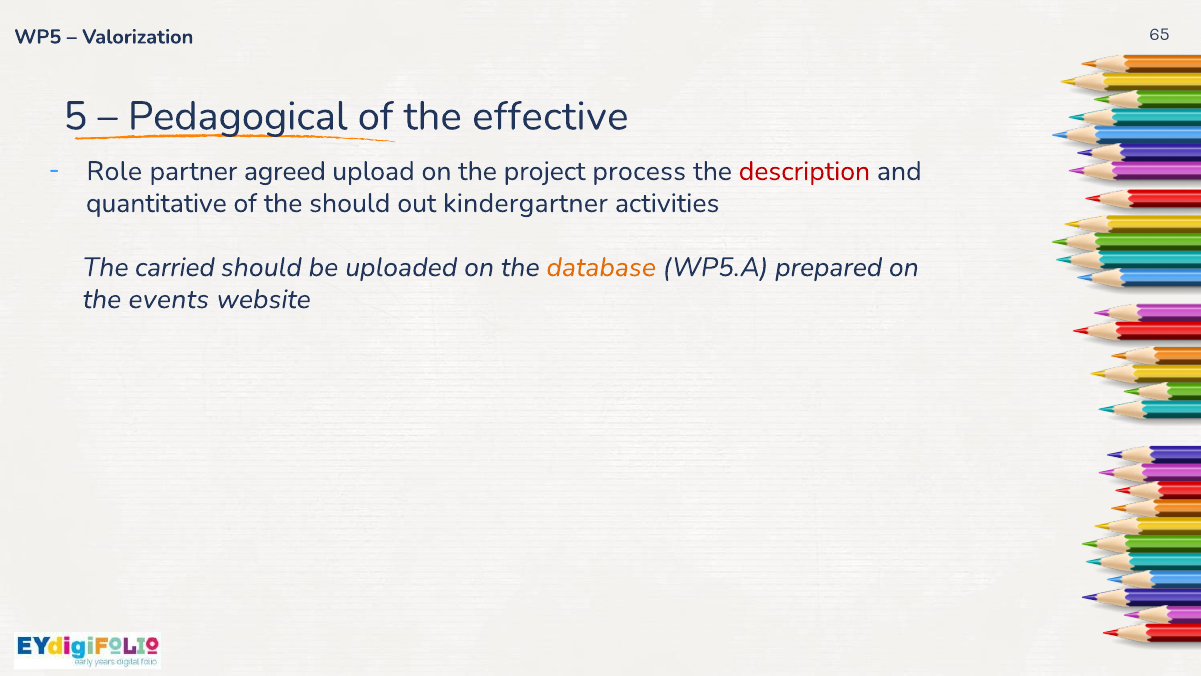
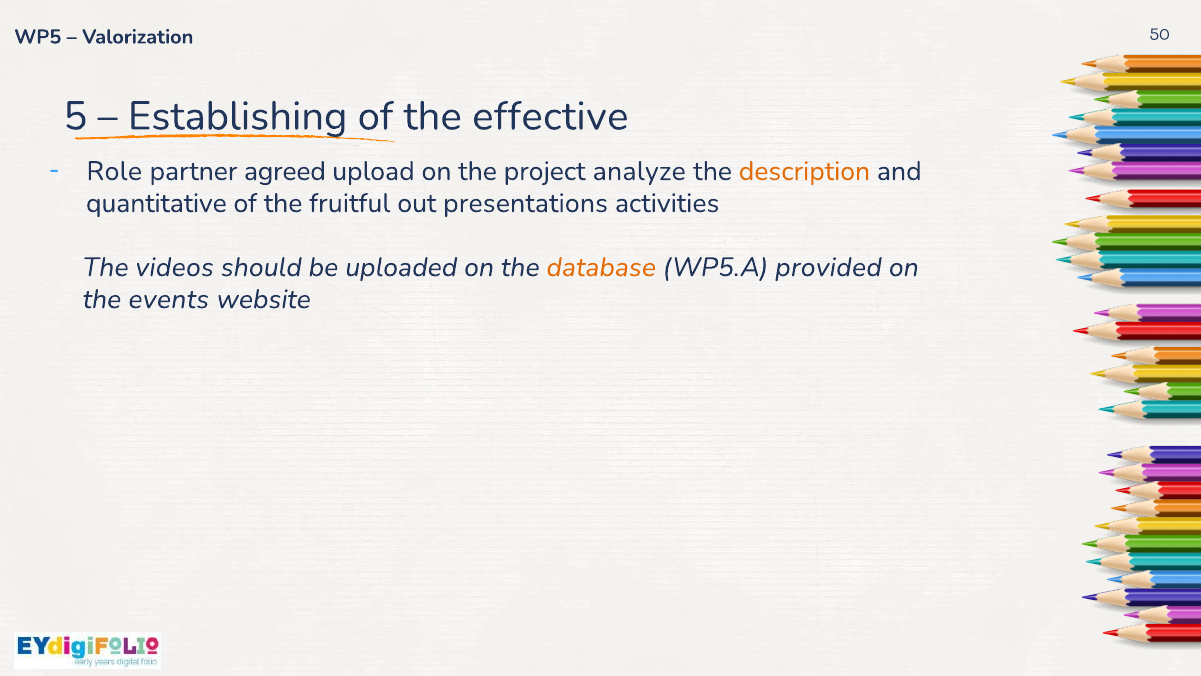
65: 65 -> 50
Pedagogical: Pedagogical -> Establishing
process: process -> analyze
description colour: red -> orange
the should: should -> fruitful
kindergartner: kindergartner -> presentations
carried: carried -> videos
prepared: prepared -> provided
